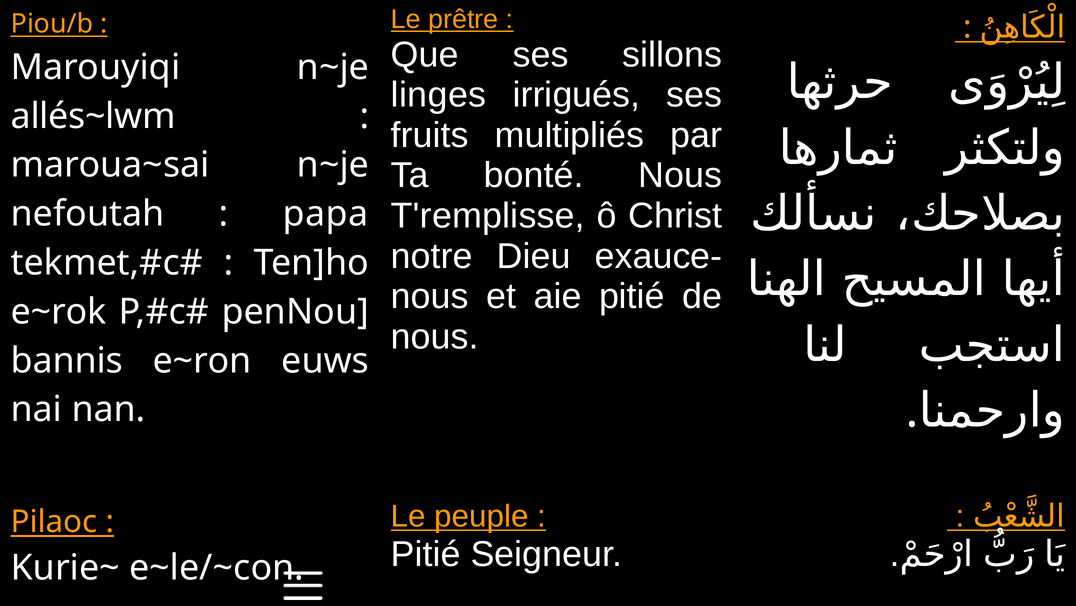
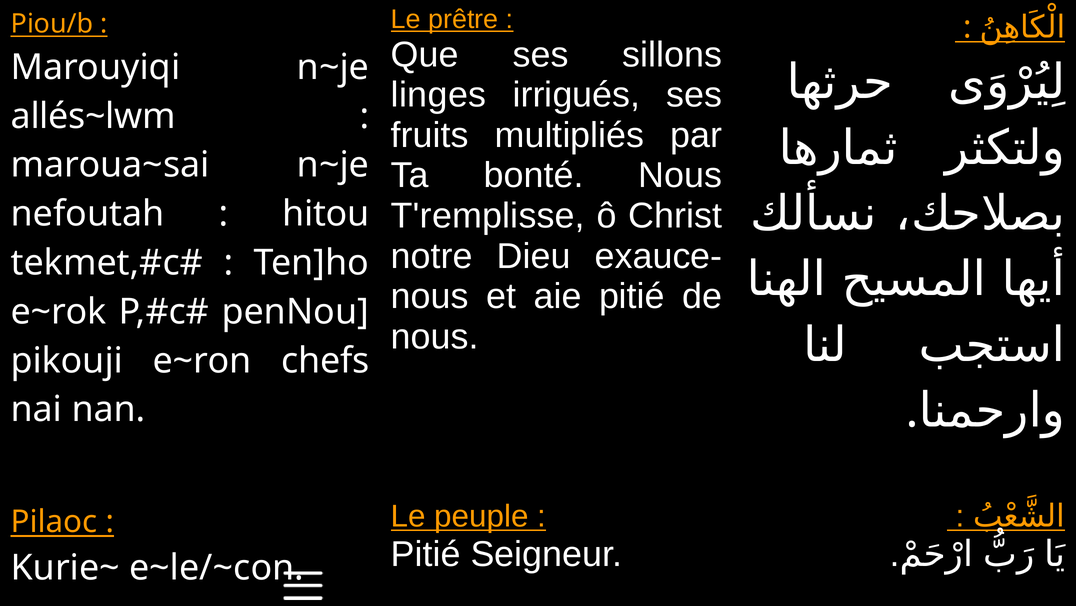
papa: papa -> hitou
bannis: bannis -> pikouji
euws: euws -> chefs
